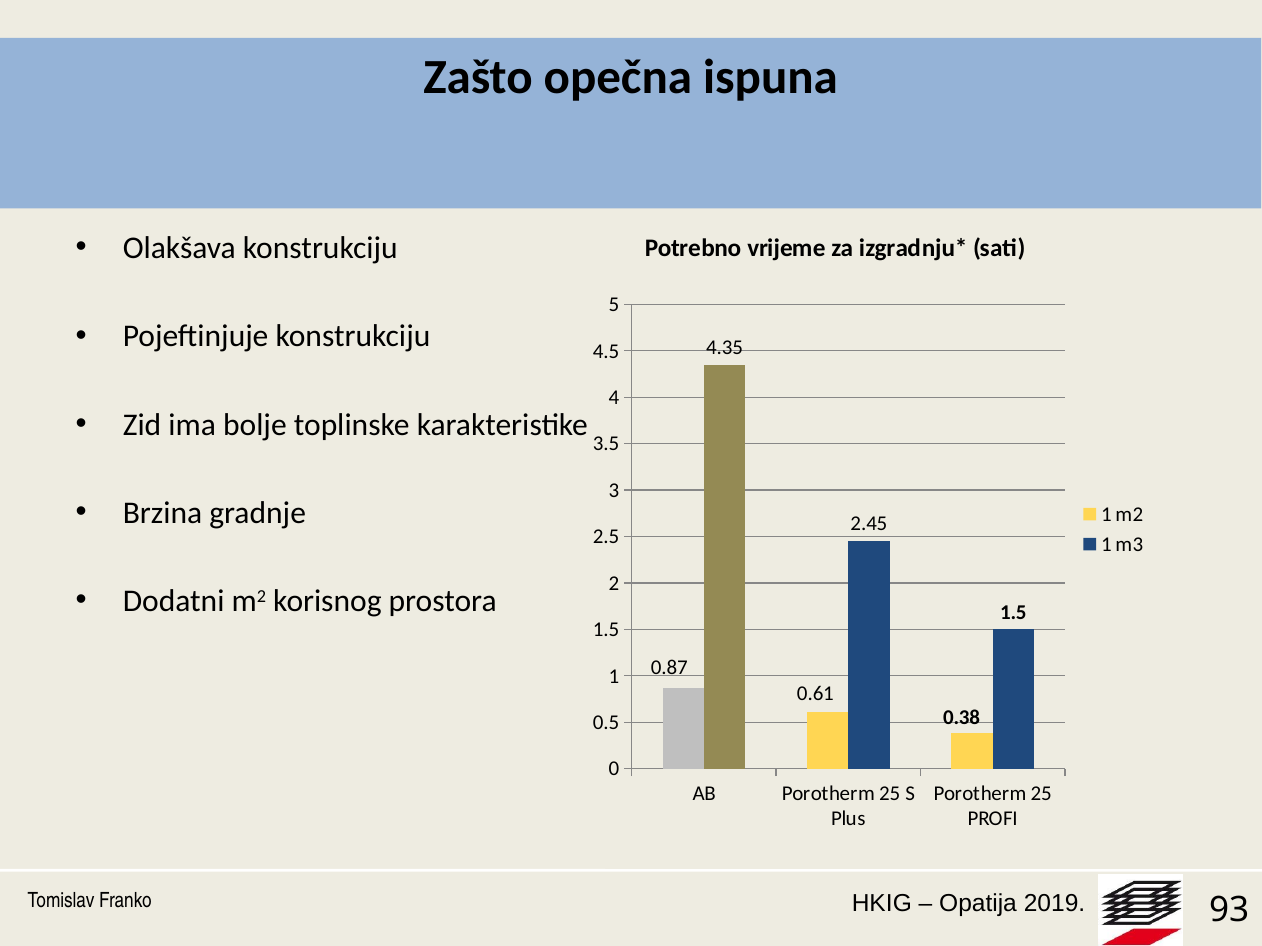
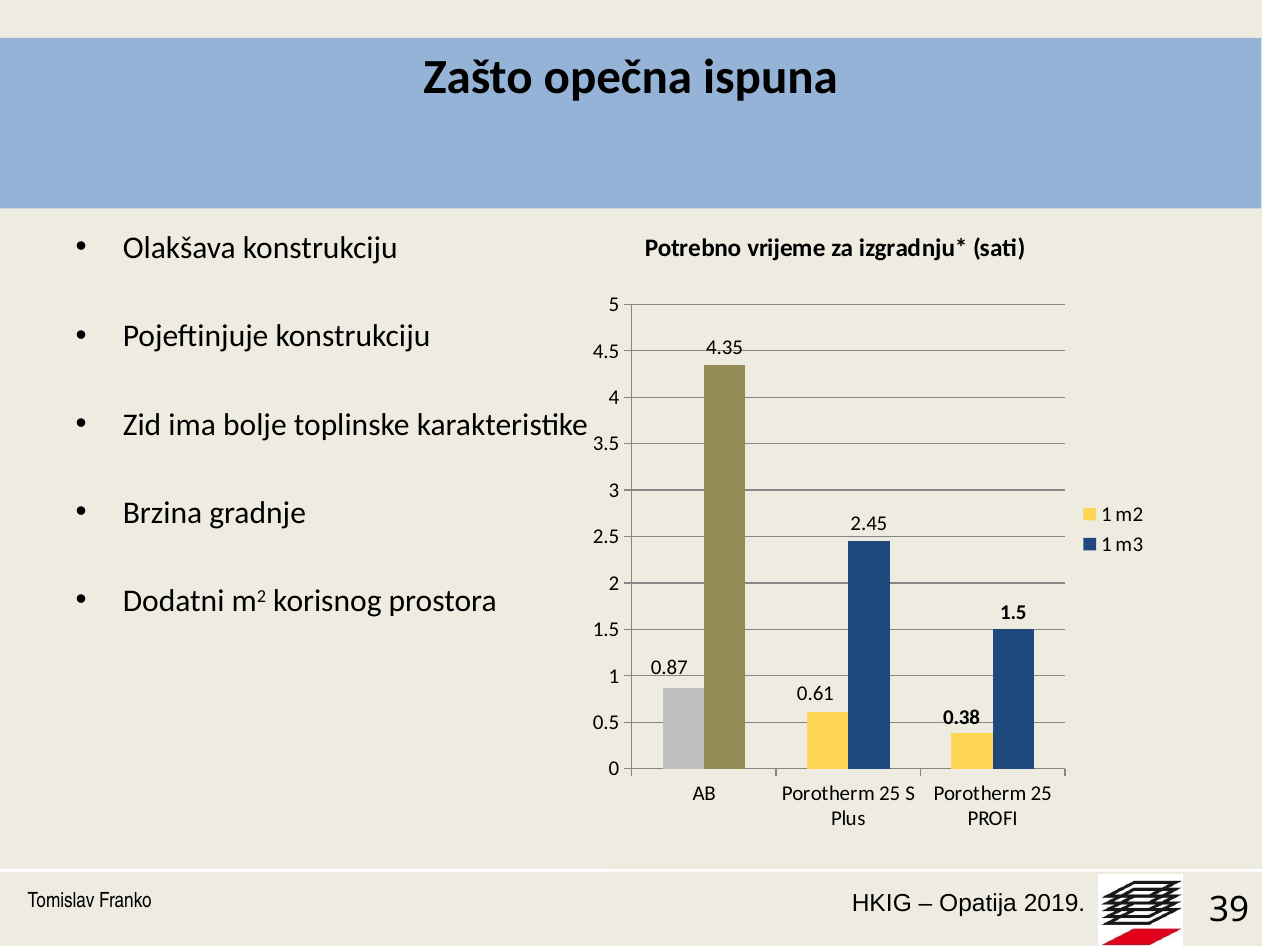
93: 93 -> 39
